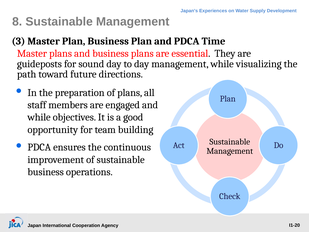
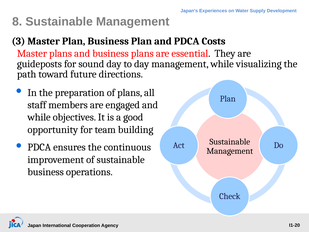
Time: Time -> Costs
